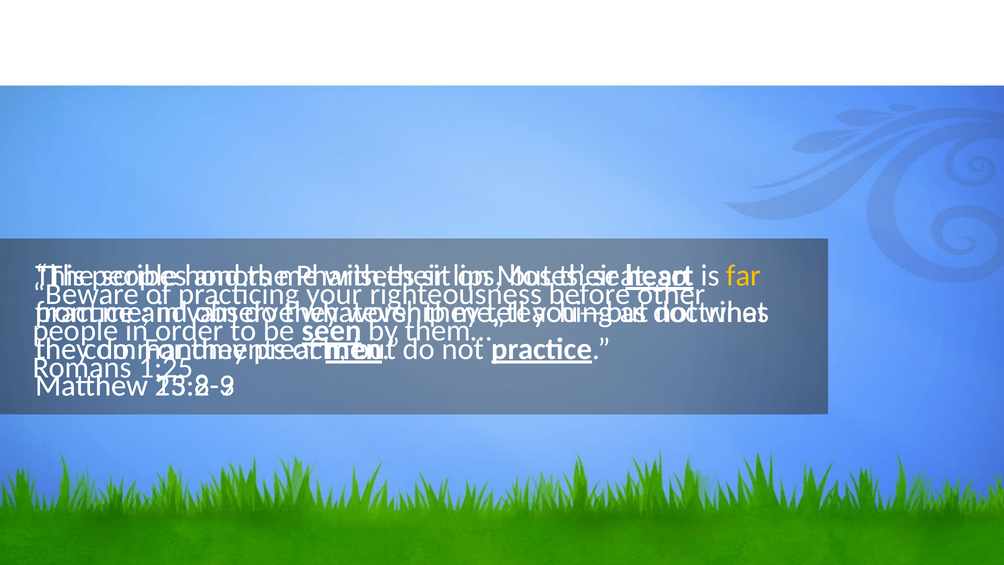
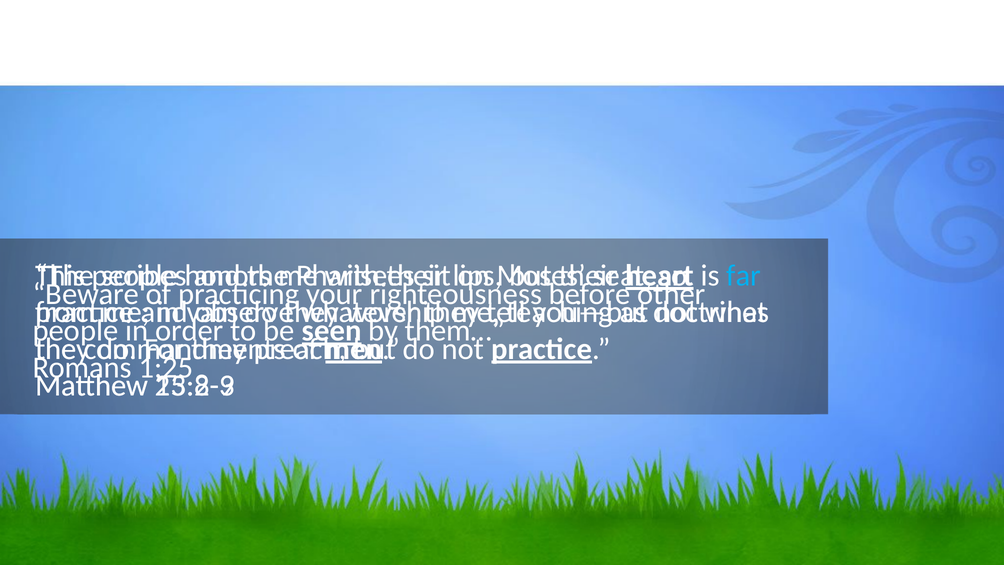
far colour: yellow -> light blue
